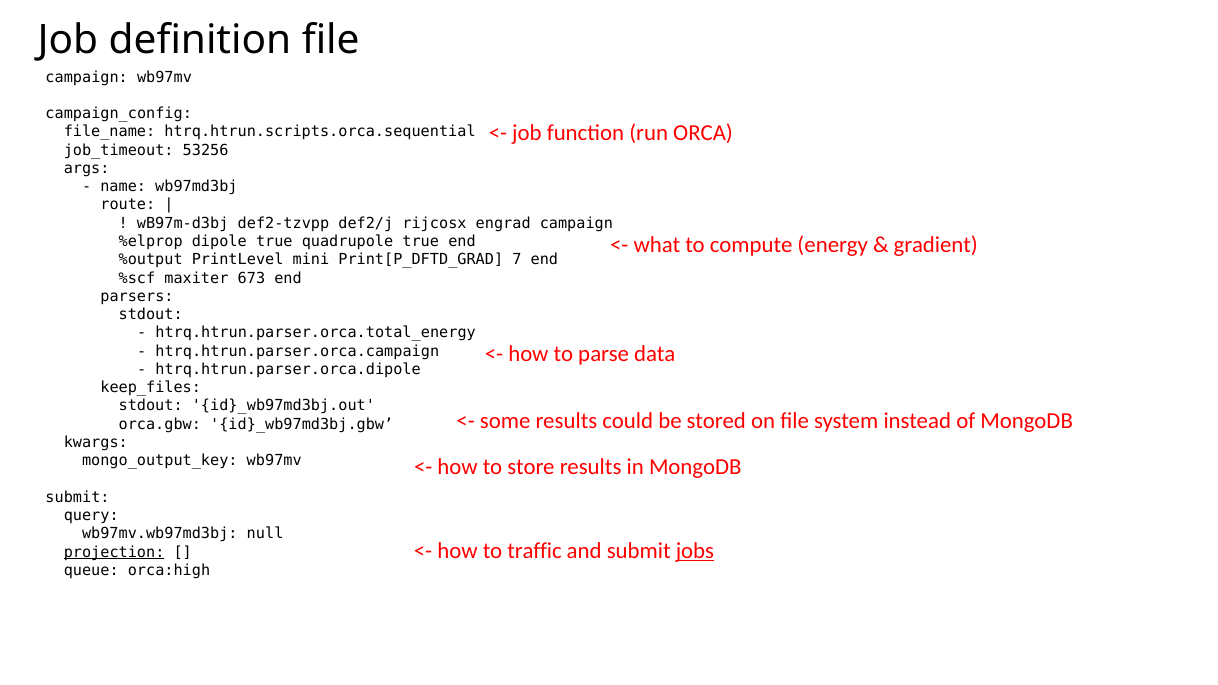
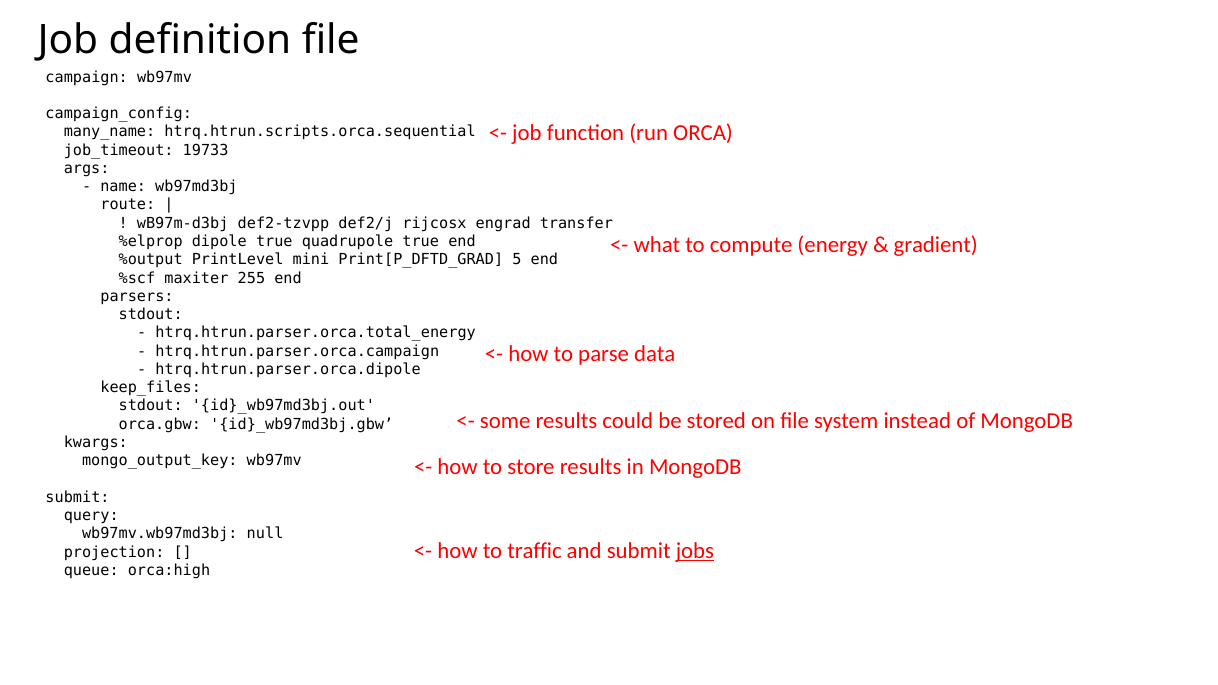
file_name: file_name -> many_name
53256: 53256 -> 19733
engrad campaign: campaign -> transfer
7: 7 -> 5
673: 673 -> 255
projection underline: present -> none
